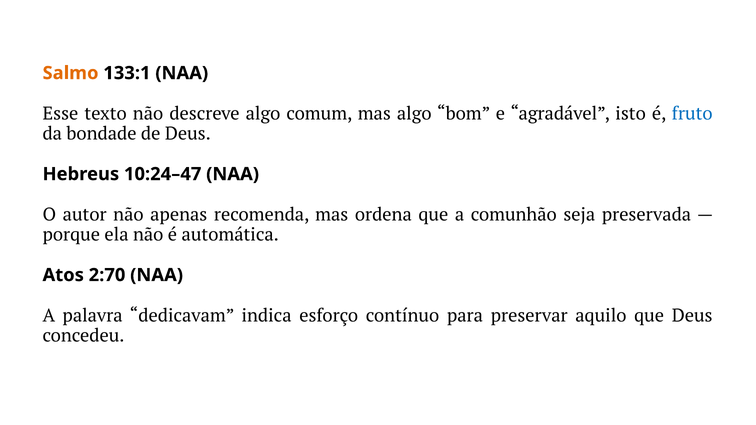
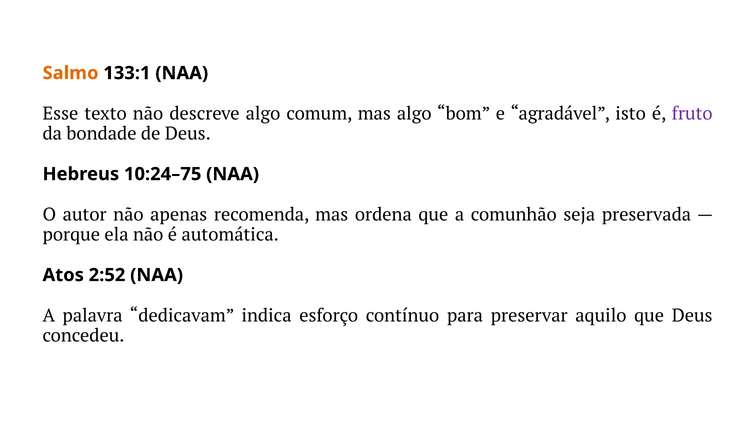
fruto colour: blue -> purple
10:24–47: 10:24–47 -> 10:24–75
2:70: 2:70 -> 2:52
